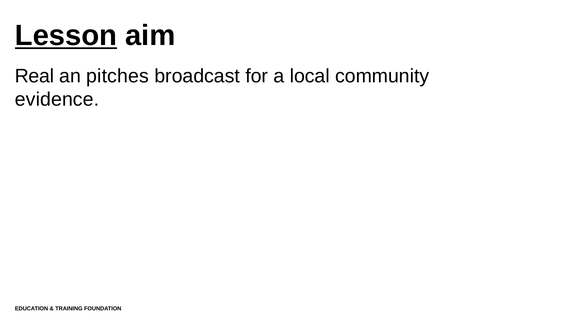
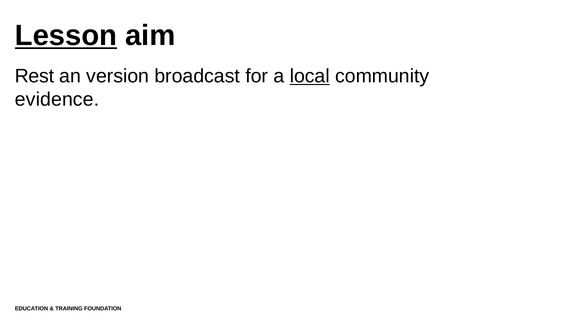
Real: Real -> Rest
pitches: pitches -> version
local underline: none -> present
